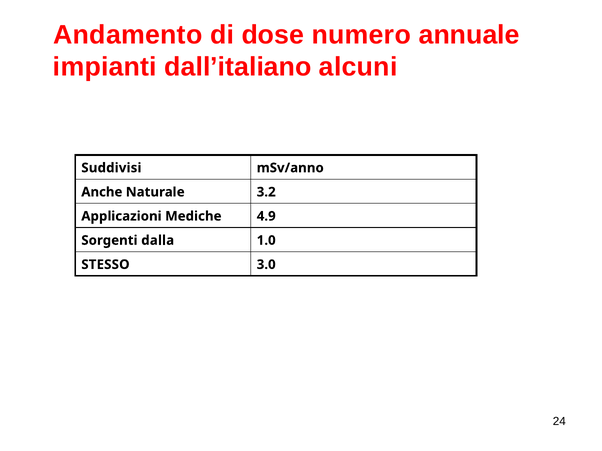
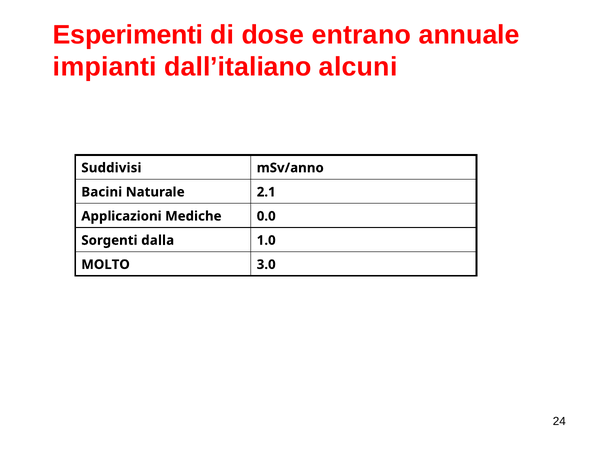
Andamento: Andamento -> Esperimenti
numero: numero -> entrano
Anche: Anche -> Bacini
3.2: 3.2 -> 2.1
4.9: 4.9 -> 0.0
STESSO: STESSO -> MOLTO
